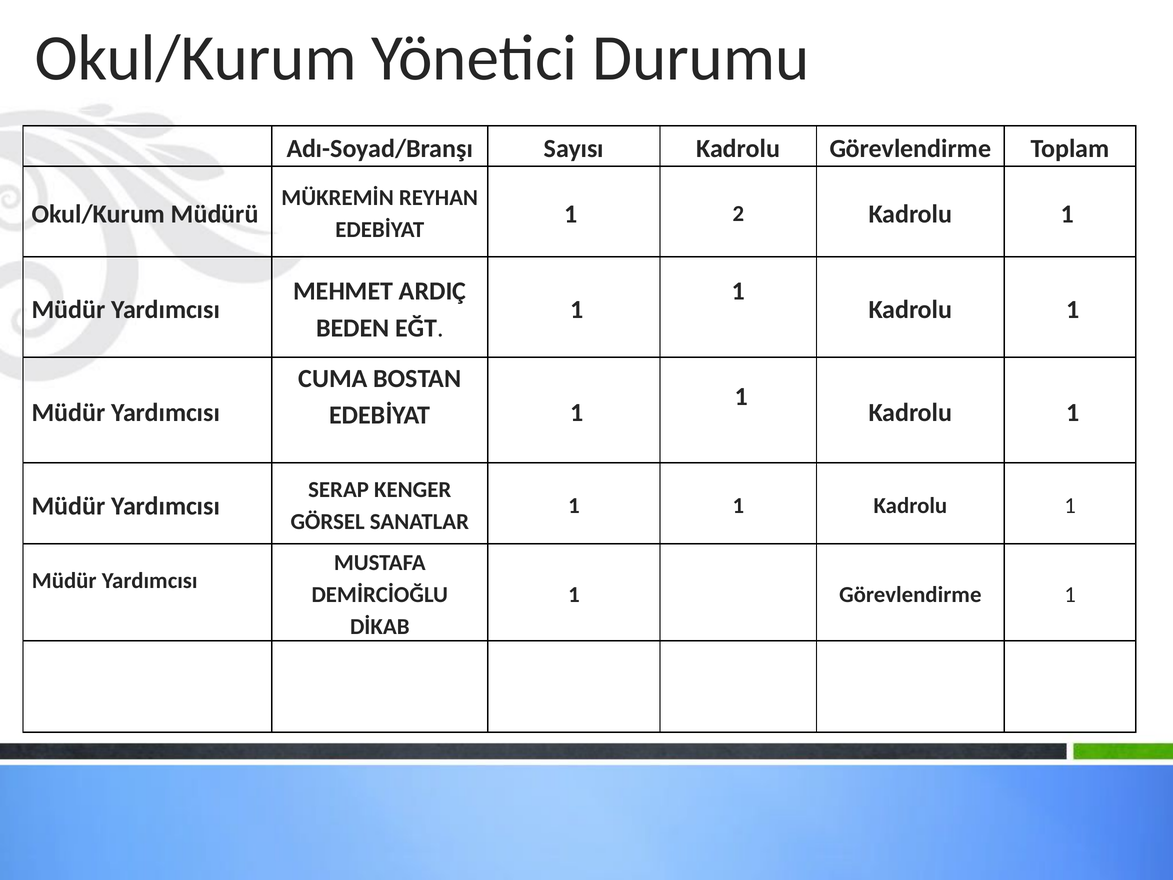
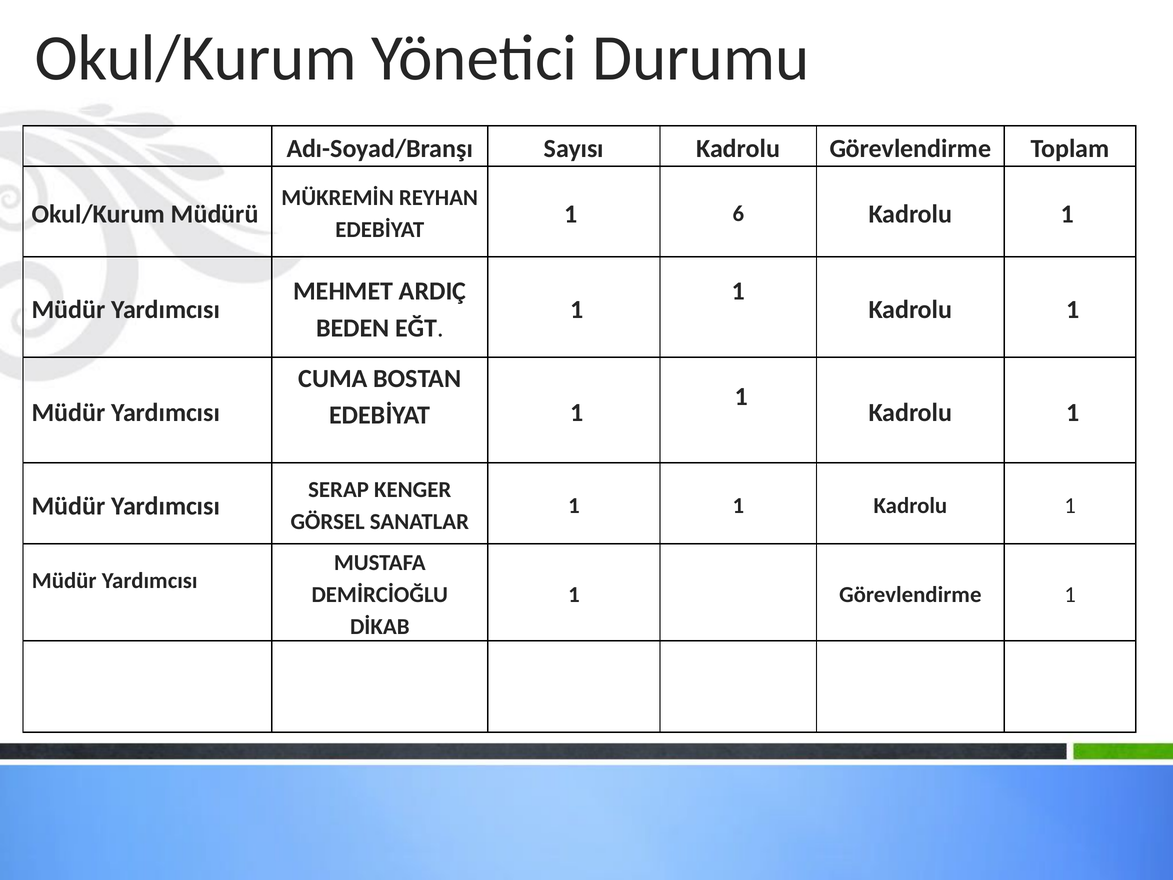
2: 2 -> 6
